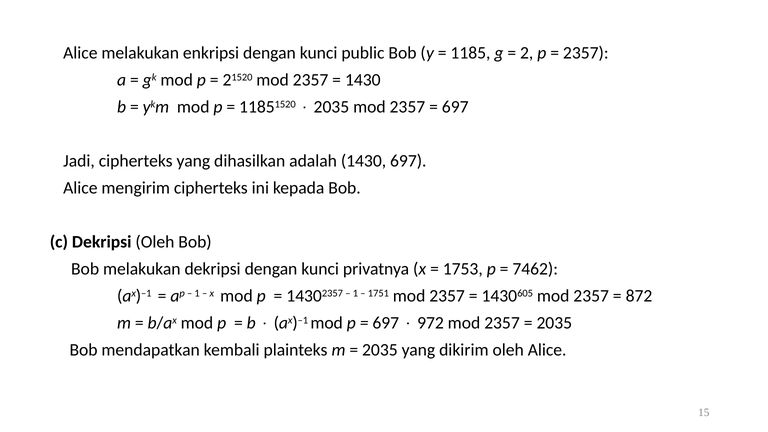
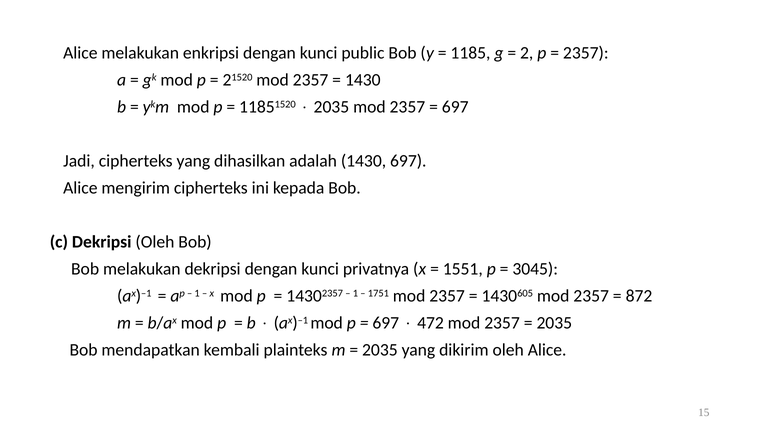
1753: 1753 -> 1551
7462: 7462 -> 3045
972: 972 -> 472
